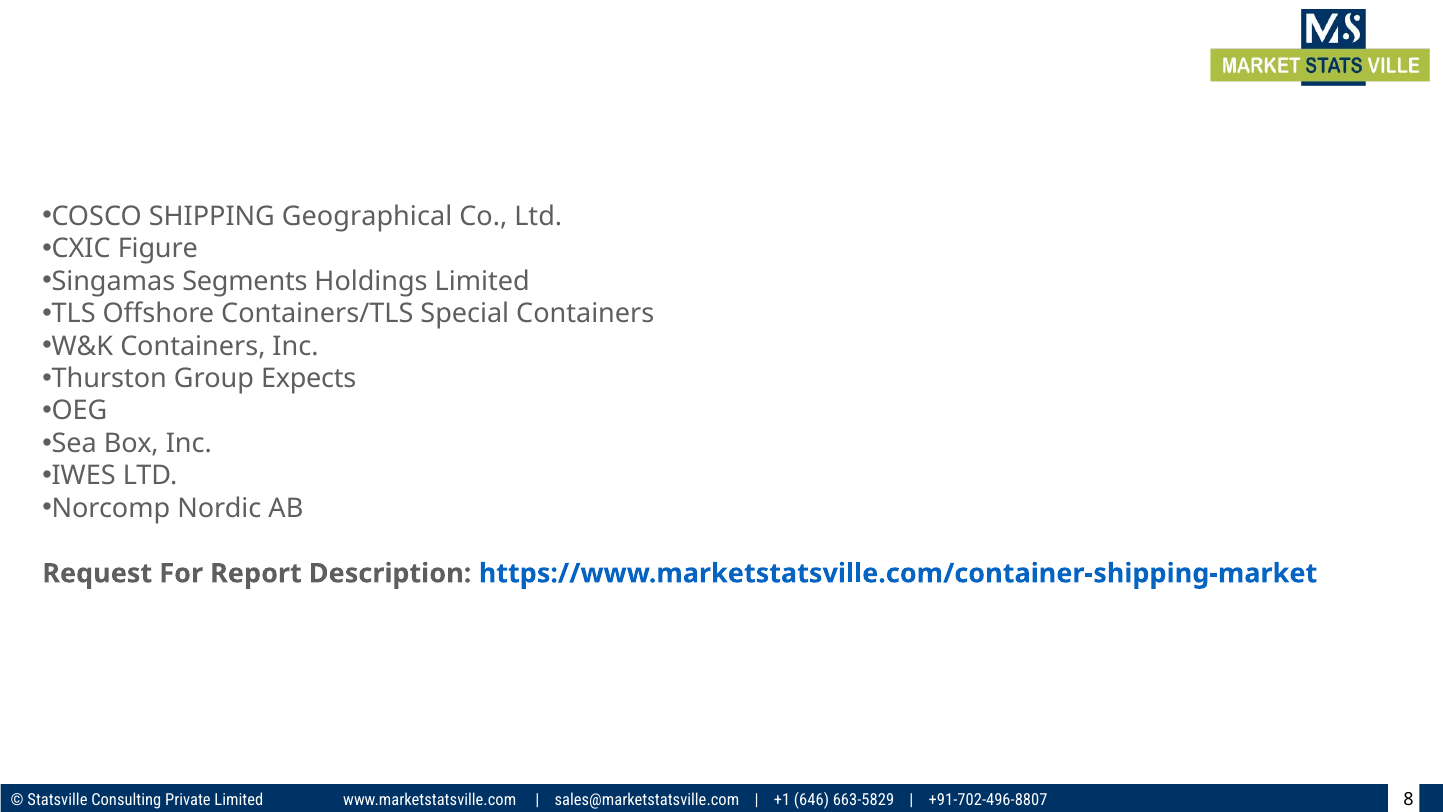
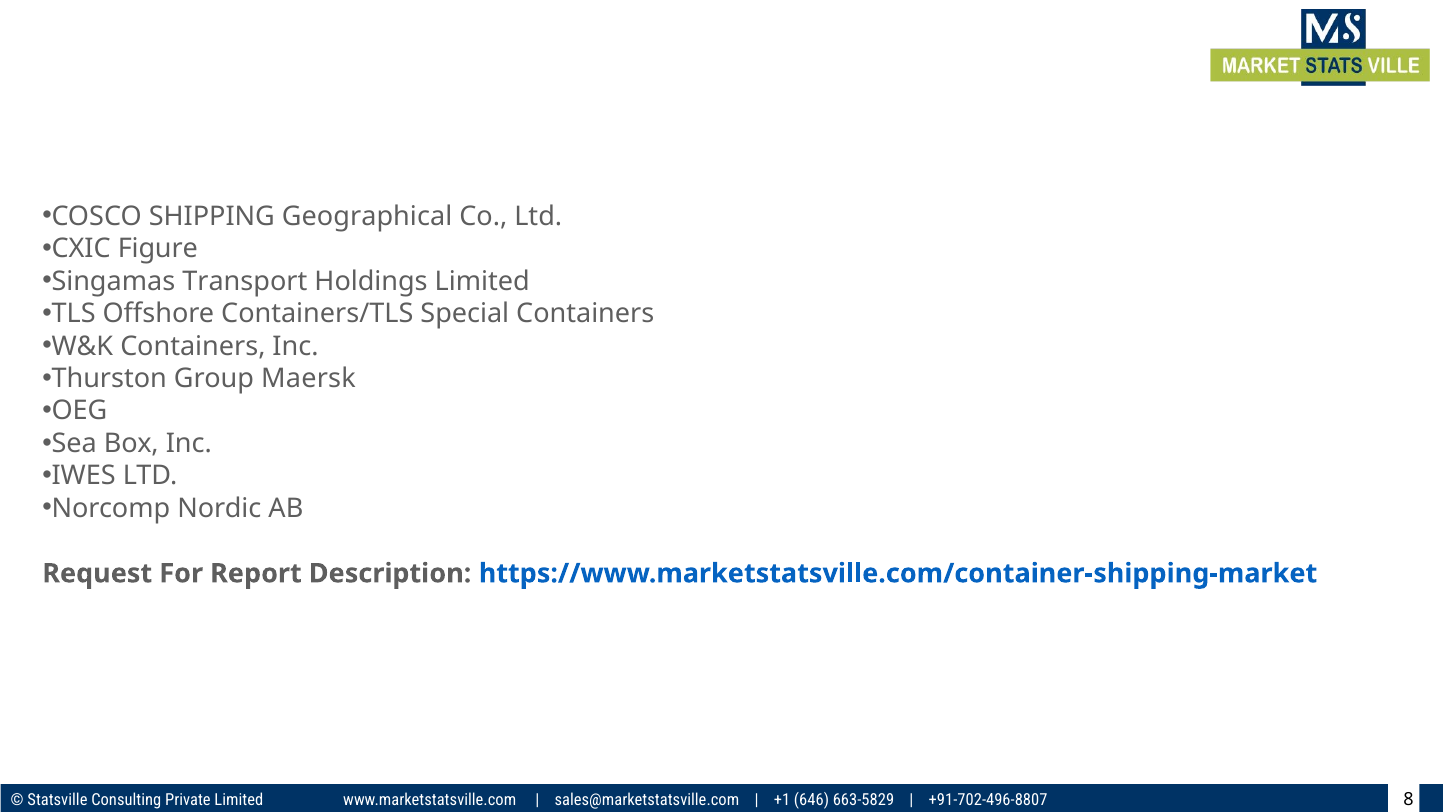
Segments: Segments -> Transport
Expects: Expects -> Maersk
